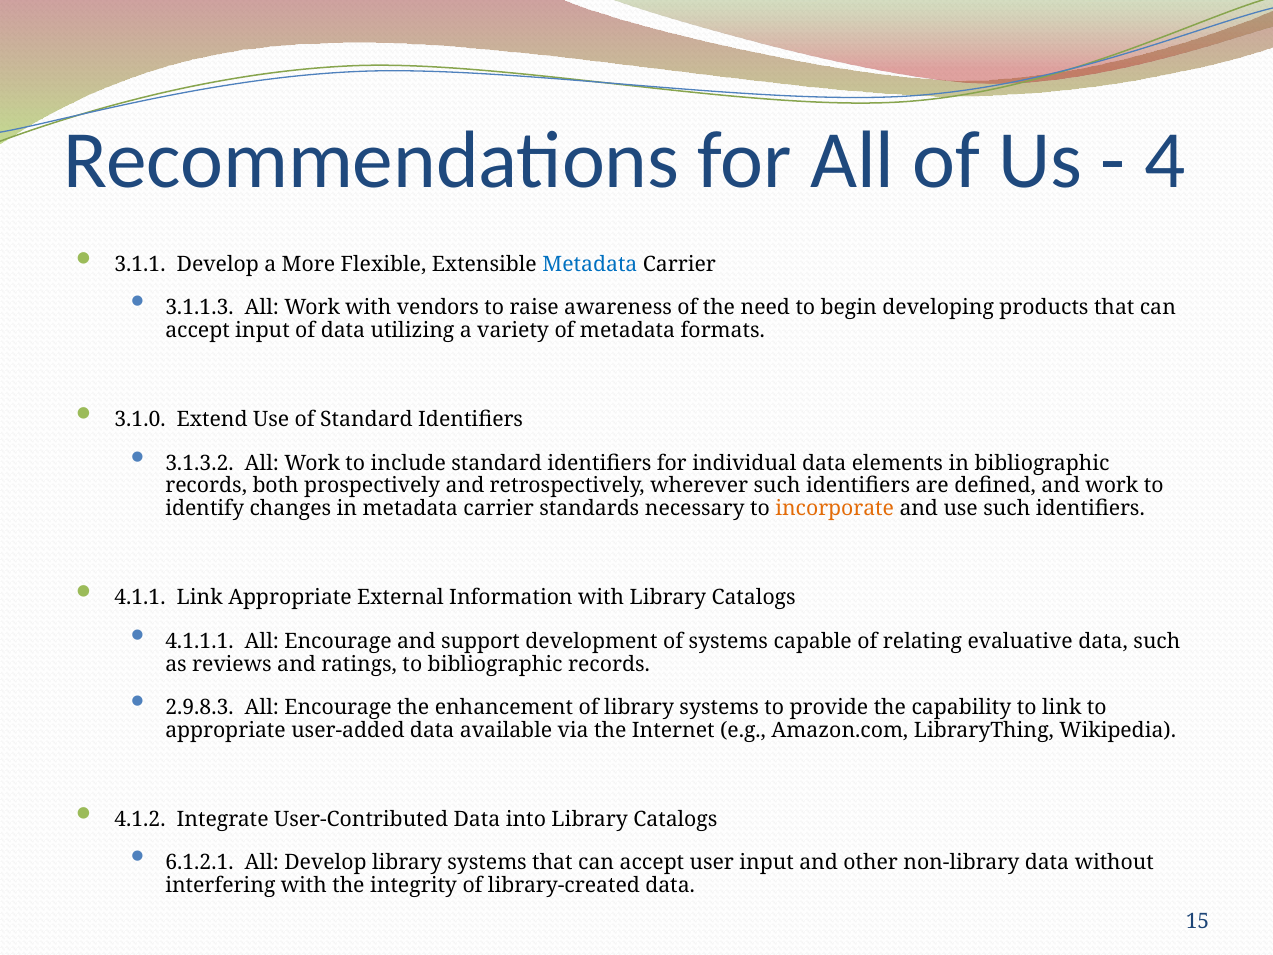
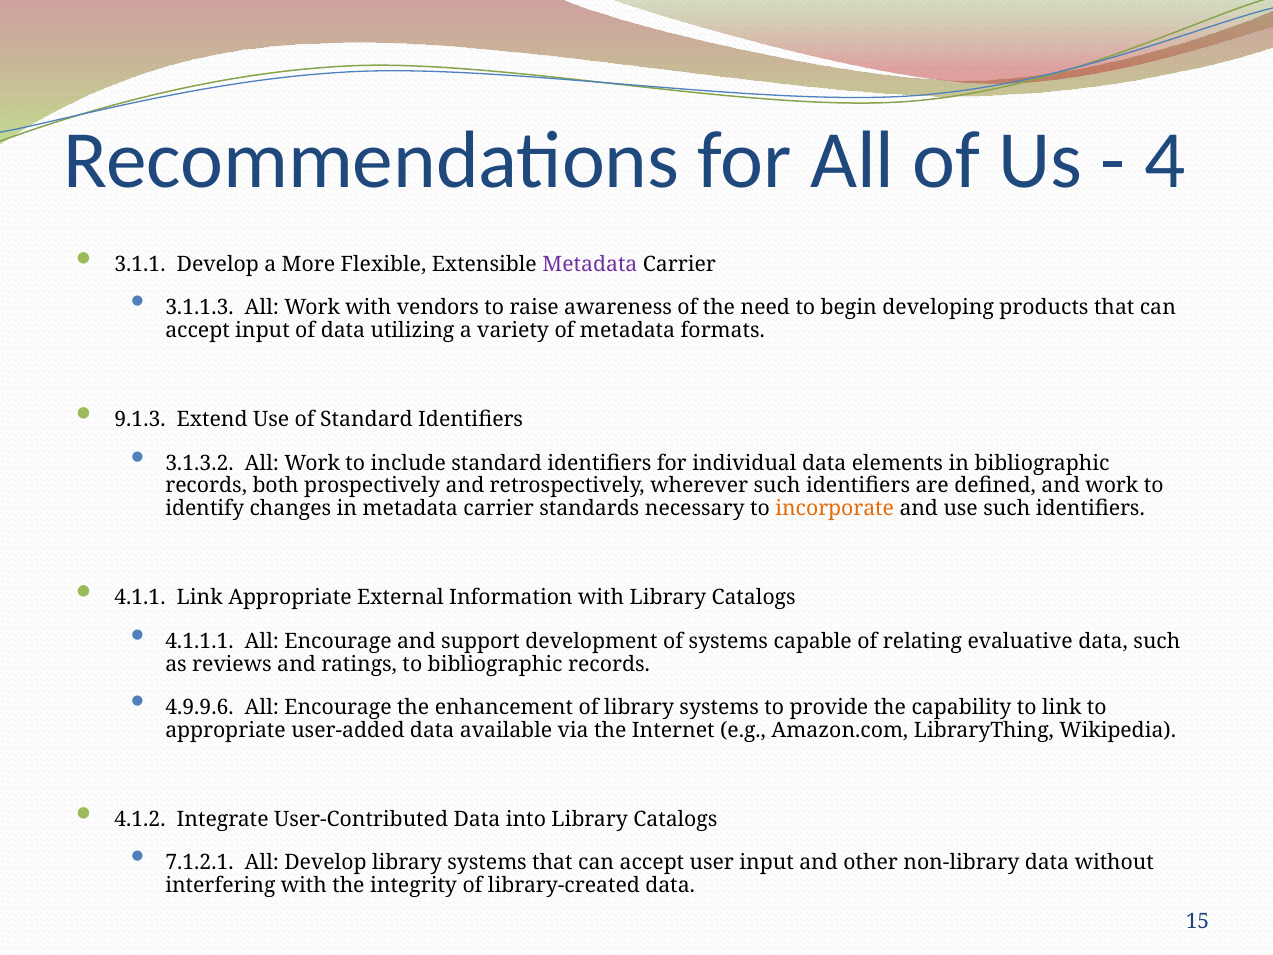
Metadata at (590, 264) colour: blue -> purple
3.1.0: 3.1.0 -> 9.1.3
2.9.8.3: 2.9.8.3 -> 4.9.9.6
6.1.2.1: 6.1.2.1 -> 7.1.2.1
